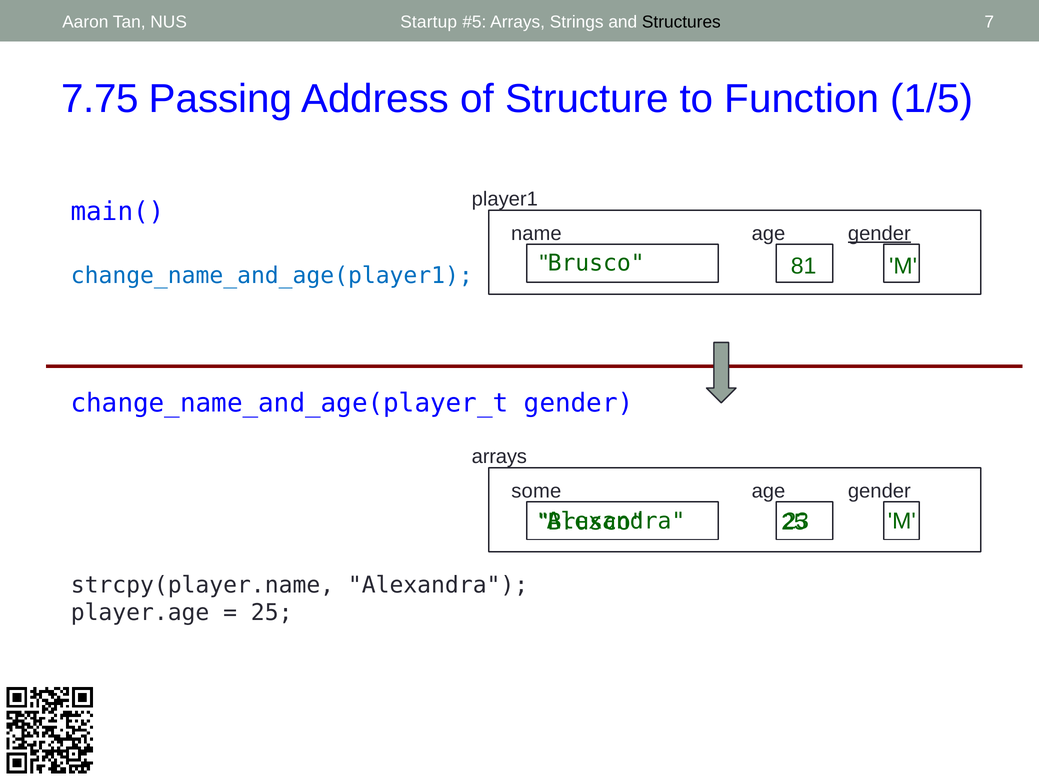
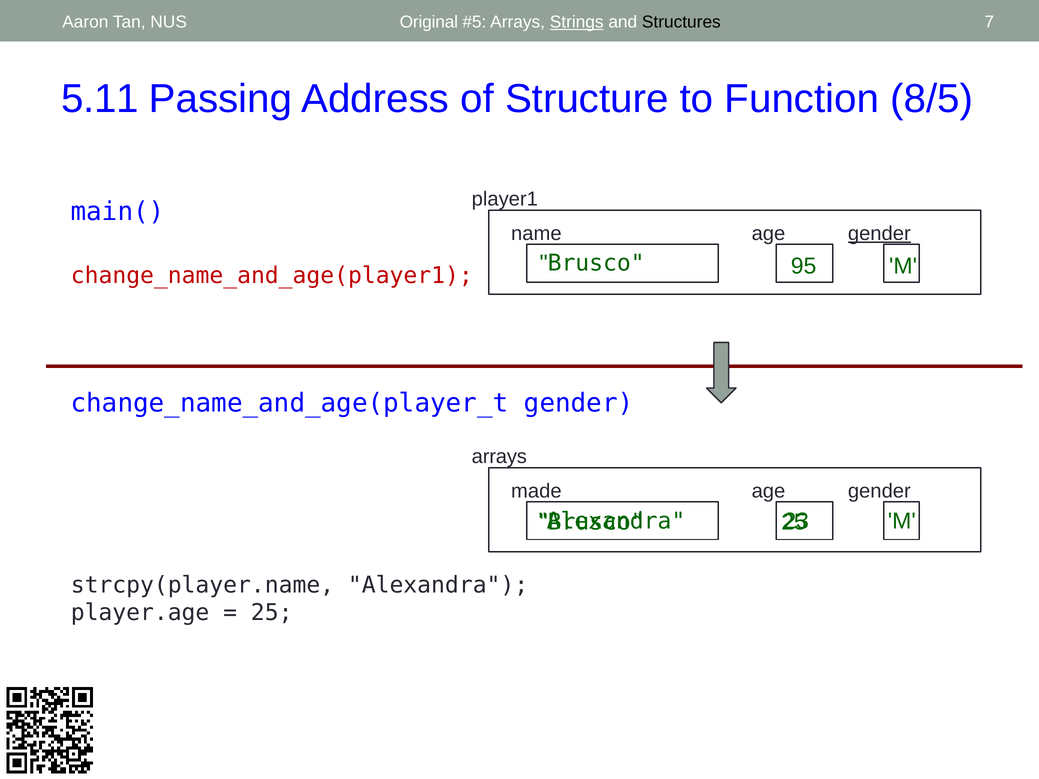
Startup: Startup -> Original
Strings underline: none -> present
7.75: 7.75 -> 5.11
1/5: 1/5 -> 8/5
81: 81 -> 95
change_name_and_age(player1 colour: blue -> red
some: some -> made
